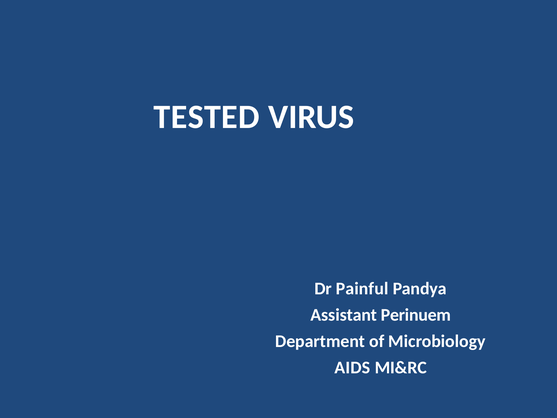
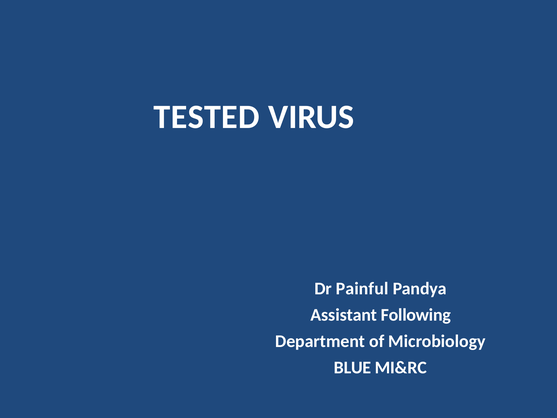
Perinuem: Perinuem -> Following
AIDS: AIDS -> BLUE
